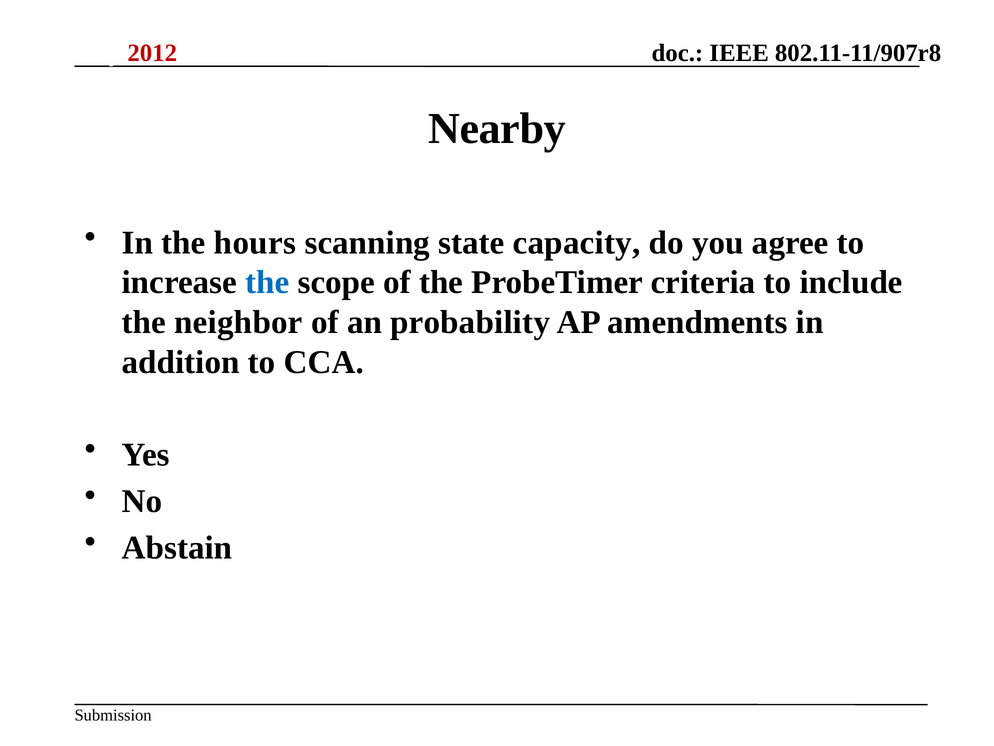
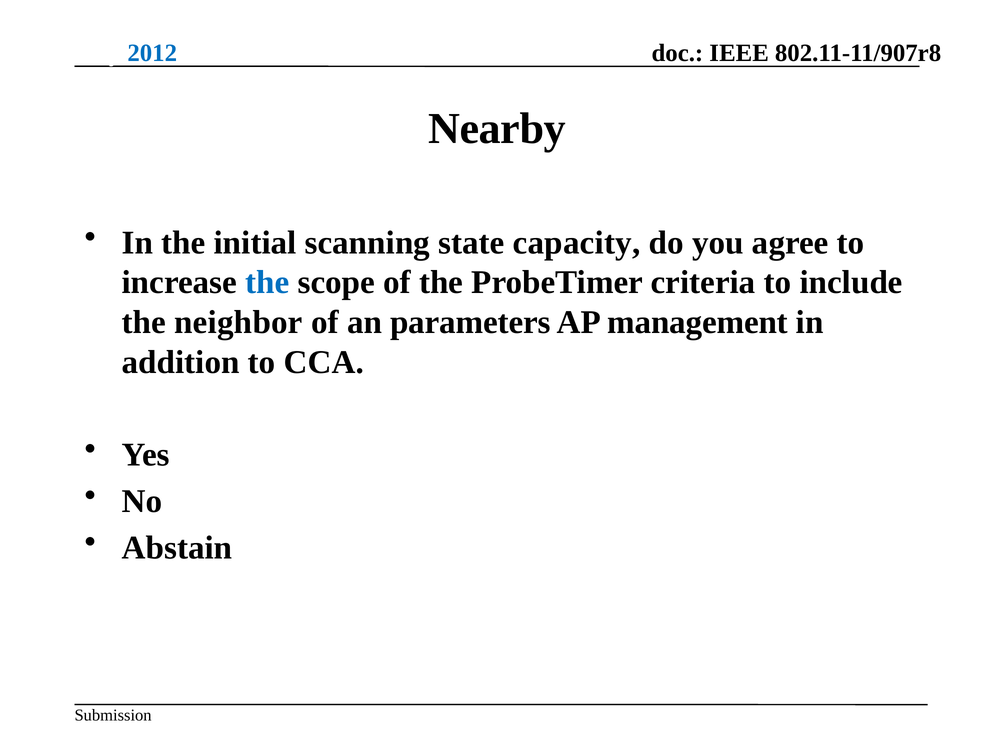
2012 colour: red -> blue
hours: hours -> initial
probability: probability -> parameters
amendments: amendments -> management
